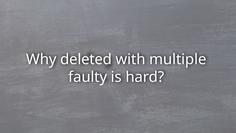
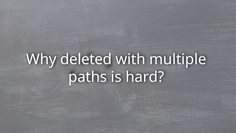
faulty: faulty -> paths
